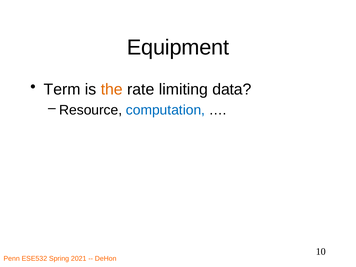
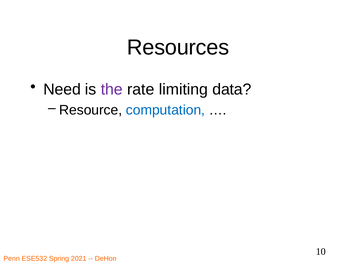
Equipment: Equipment -> Resources
Term: Term -> Need
the colour: orange -> purple
